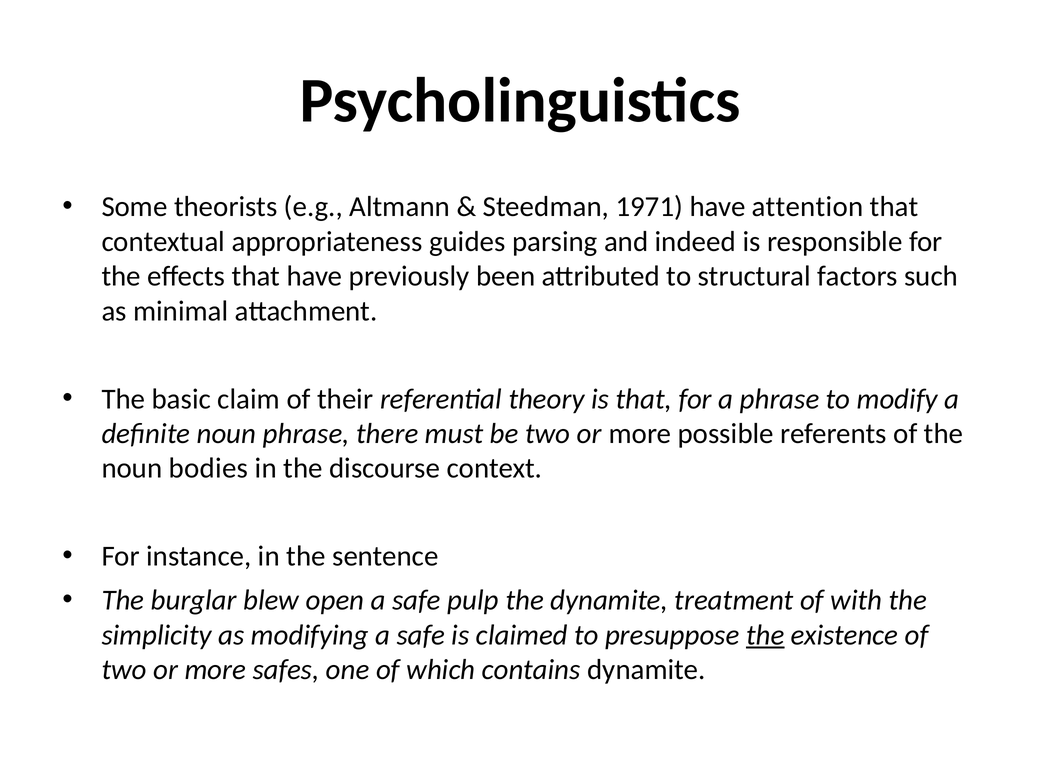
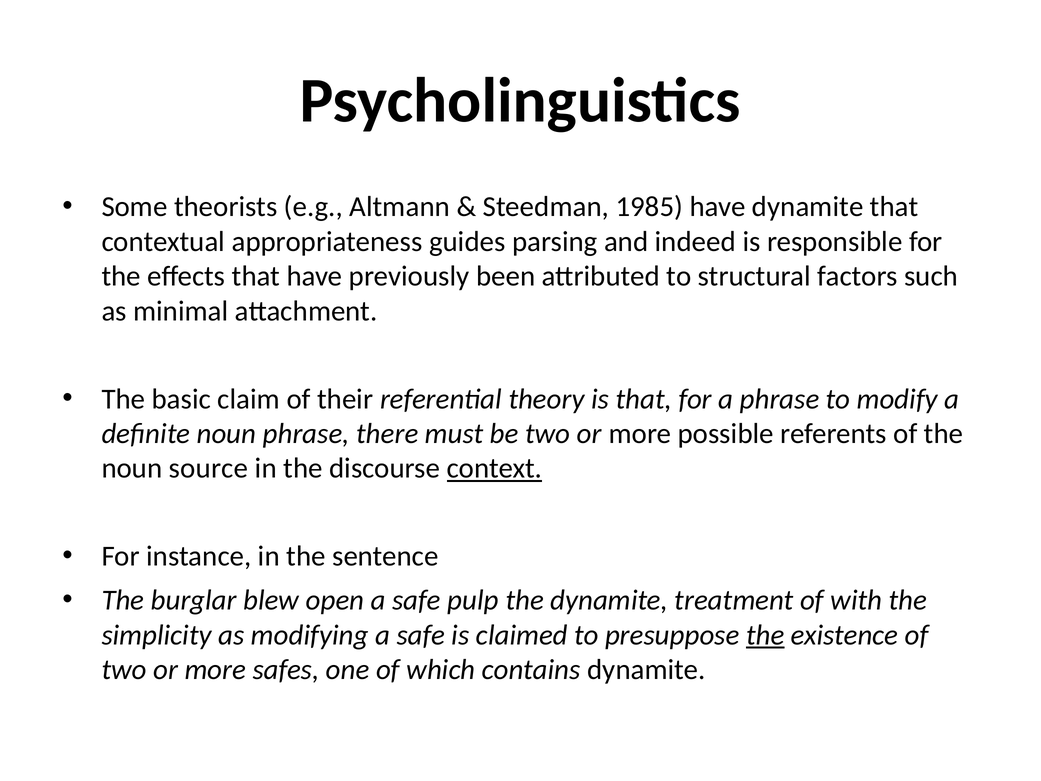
1971: 1971 -> 1985
have attention: attention -> dynamite
bodies: bodies -> source
context underline: none -> present
